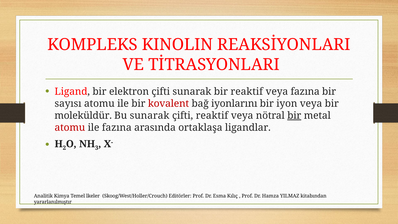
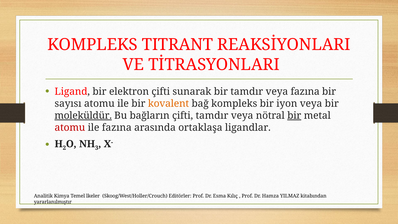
KINOLIN: KINOLIN -> TITRANT
bir reaktif: reaktif -> tamdır
kovalent colour: red -> orange
bağ iyonlarını: iyonlarını -> kompleks
moleküldür underline: none -> present
Bu sunarak: sunarak -> bağların
çifti reaktif: reaktif -> tamdır
